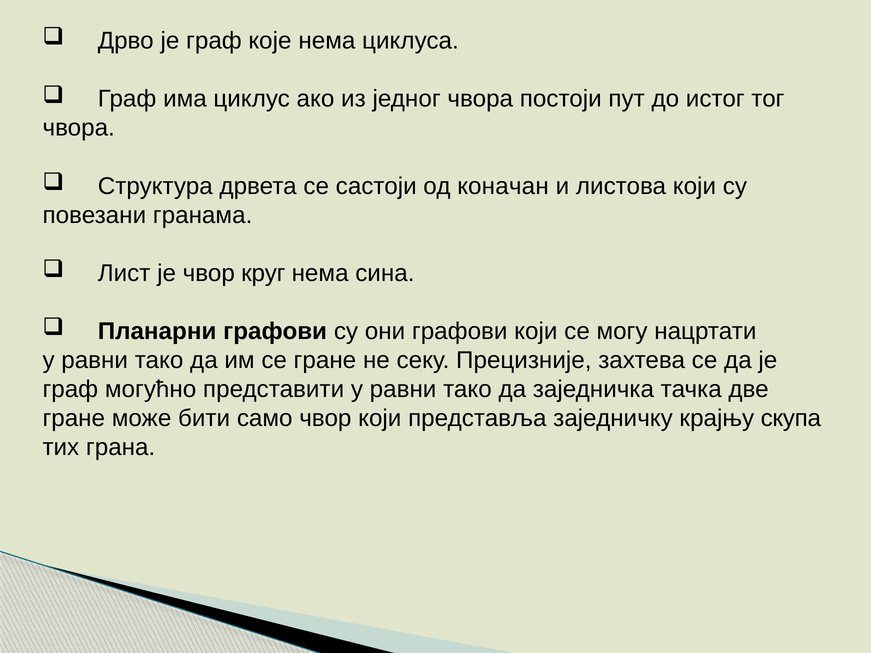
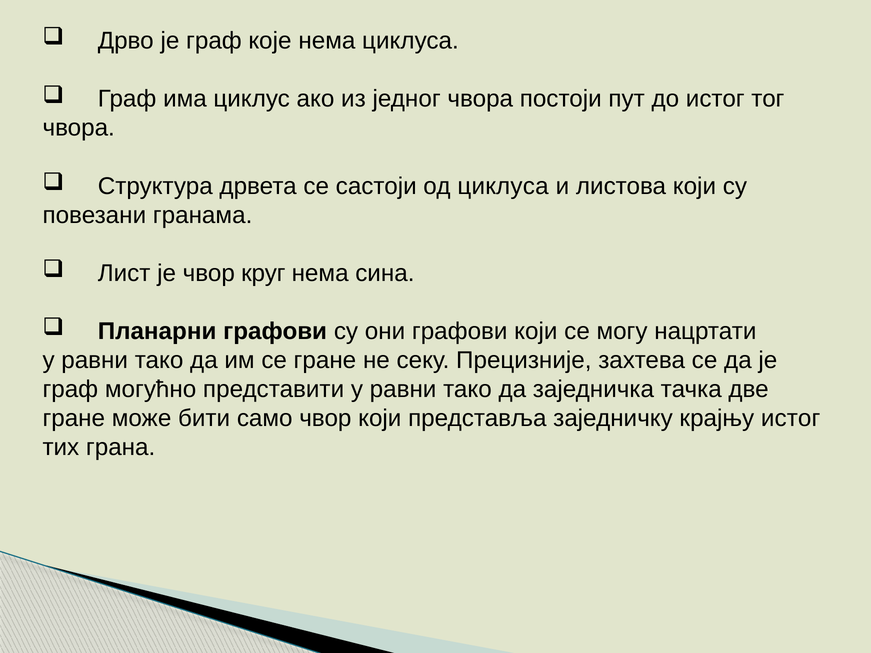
од коначан: коначан -> циклуса
крајњу скупа: скупа -> истог
